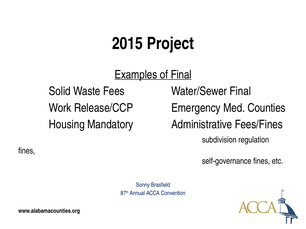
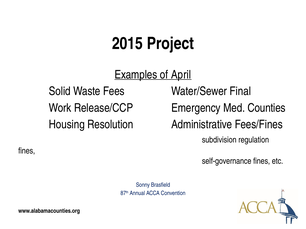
of Final: Final -> April
Mandatory: Mandatory -> Resolution
